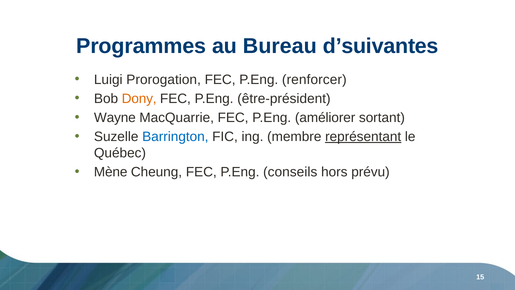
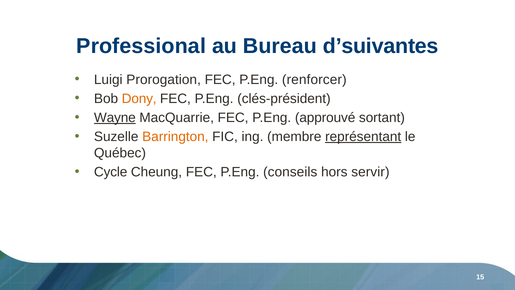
Programmes: Programmes -> Professional
être-président: être-président -> clés-président
Wayne underline: none -> present
améliorer: améliorer -> approuvé
Barrington colour: blue -> orange
Mène: Mène -> Cycle
prévu: prévu -> servir
